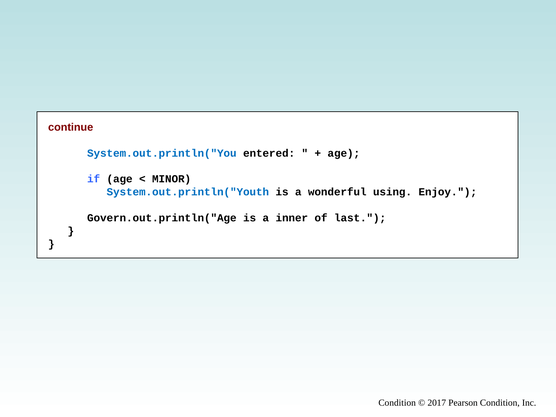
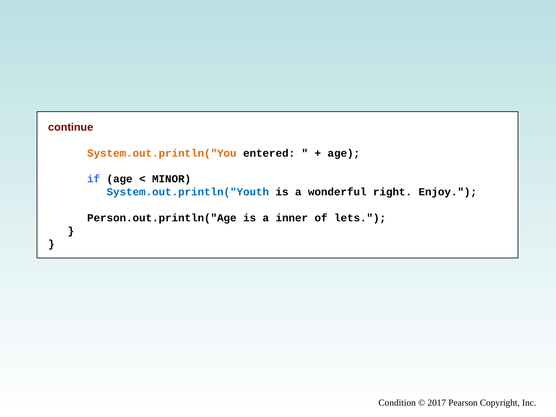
System.out.println("You colour: blue -> orange
using: using -> right
Govern.out.println("Age: Govern.out.println("Age -> Person.out.println("Age
last: last -> lets
Pearson Condition: Condition -> Copyright
